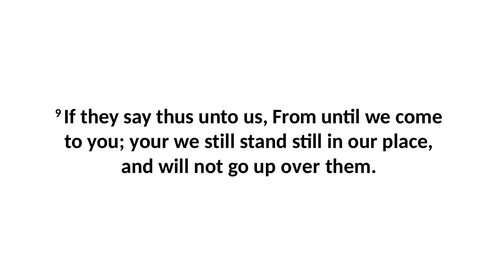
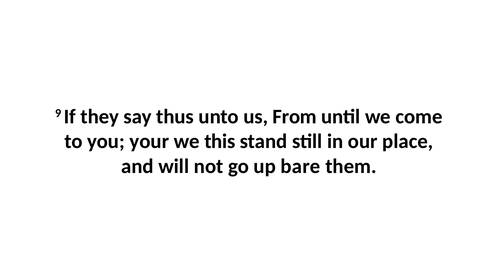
we still: still -> this
over: over -> bare
